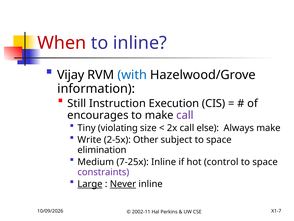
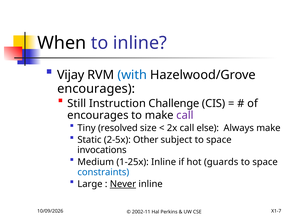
When colour: red -> black
information at (96, 89): information -> encourages
Execution: Execution -> Challenge
violating: violating -> resolved
Write: Write -> Static
elimination: elimination -> invocations
7-25x: 7-25x -> 1-25x
control: control -> guards
constraints colour: purple -> blue
Large underline: present -> none
